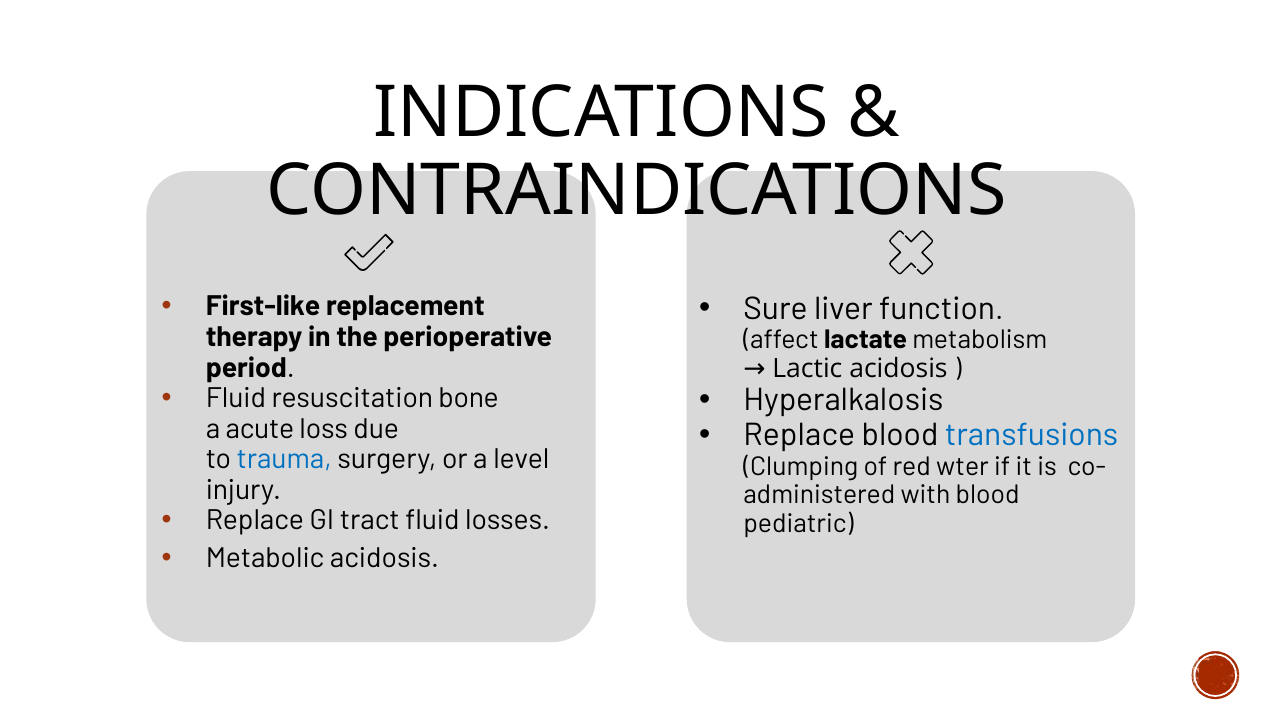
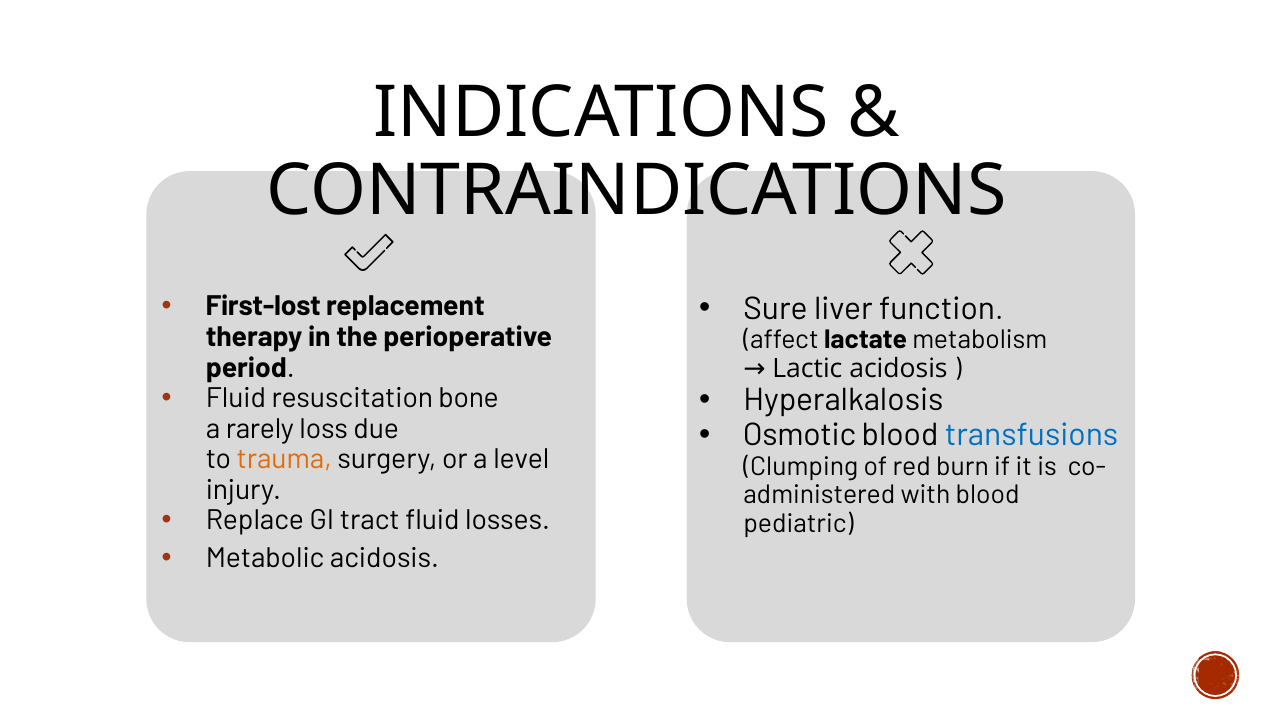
First-like: First-like -> First-lost
acute: acute -> rarely
Replace at (799, 435): Replace -> Osmotic
trauma colour: blue -> orange
wter: wter -> burn
